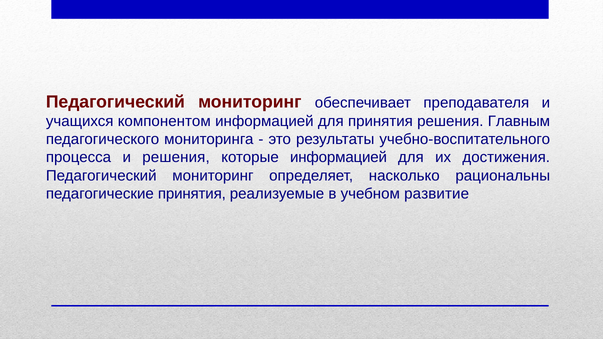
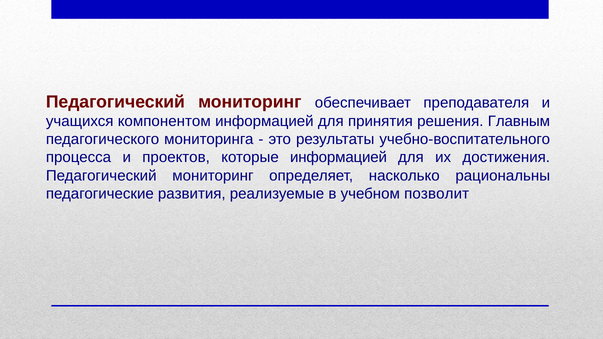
и решения: решения -> проектов
педагогические принятия: принятия -> развития
развитие: развитие -> позволит
